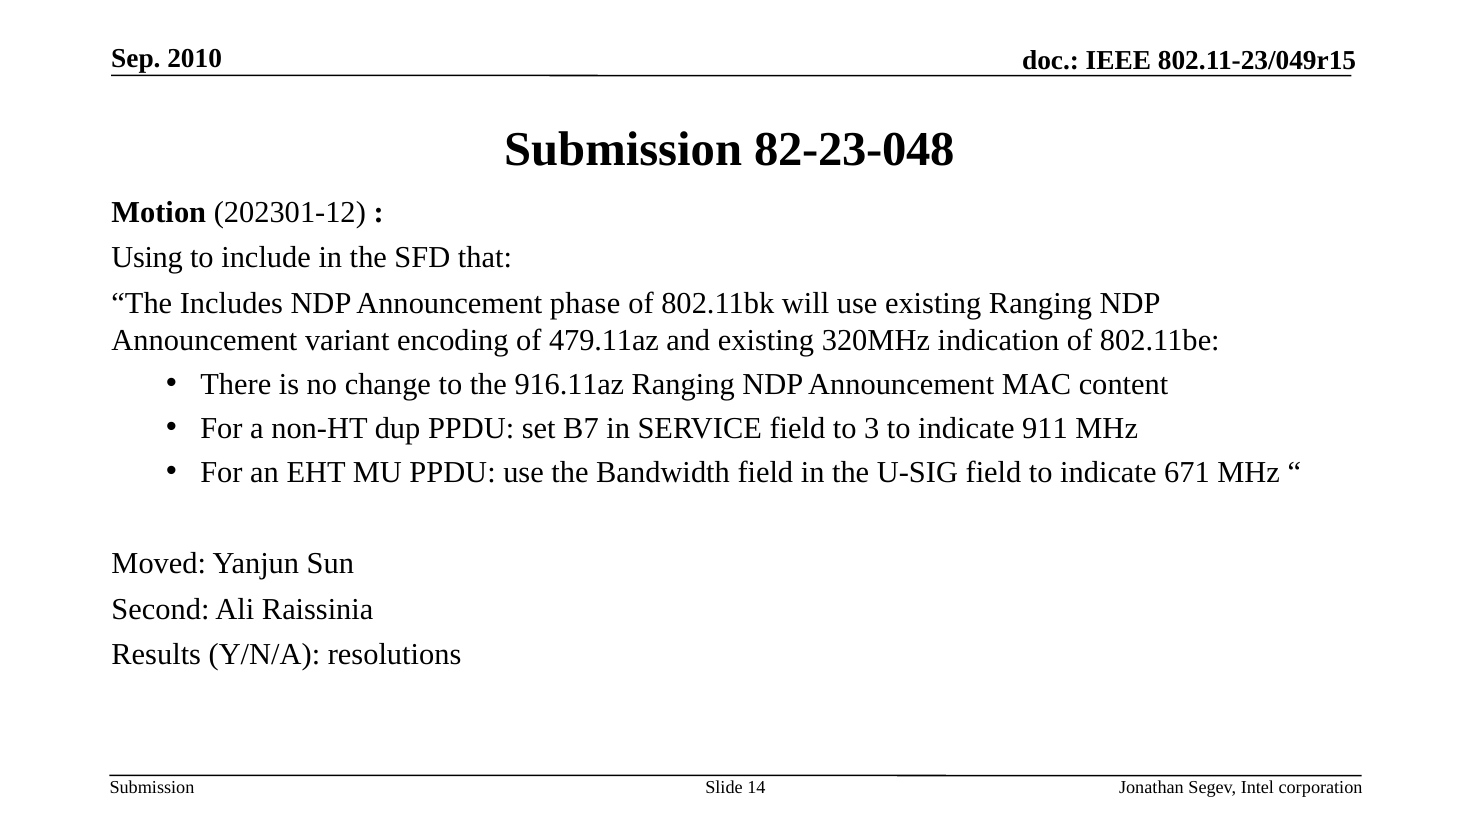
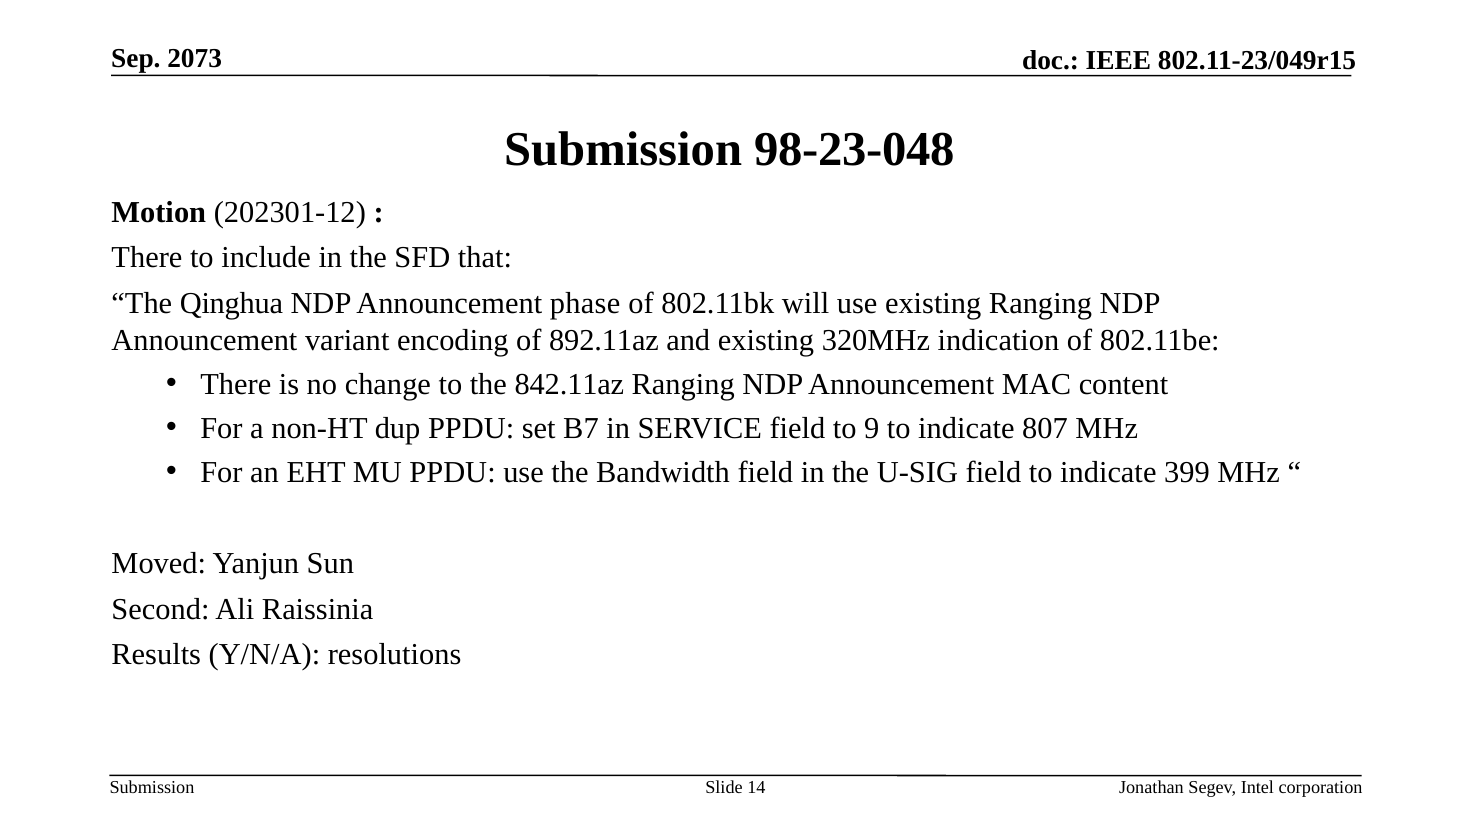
2010: 2010 -> 2073
82-23-048: 82-23-048 -> 98-23-048
Using at (147, 258): Using -> There
Includes: Includes -> Qinghua
479.11az: 479.11az -> 892.11az
916.11az: 916.11az -> 842.11az
3: 3 -> 9
911: 911 -> 807
671: 671 -> 399
